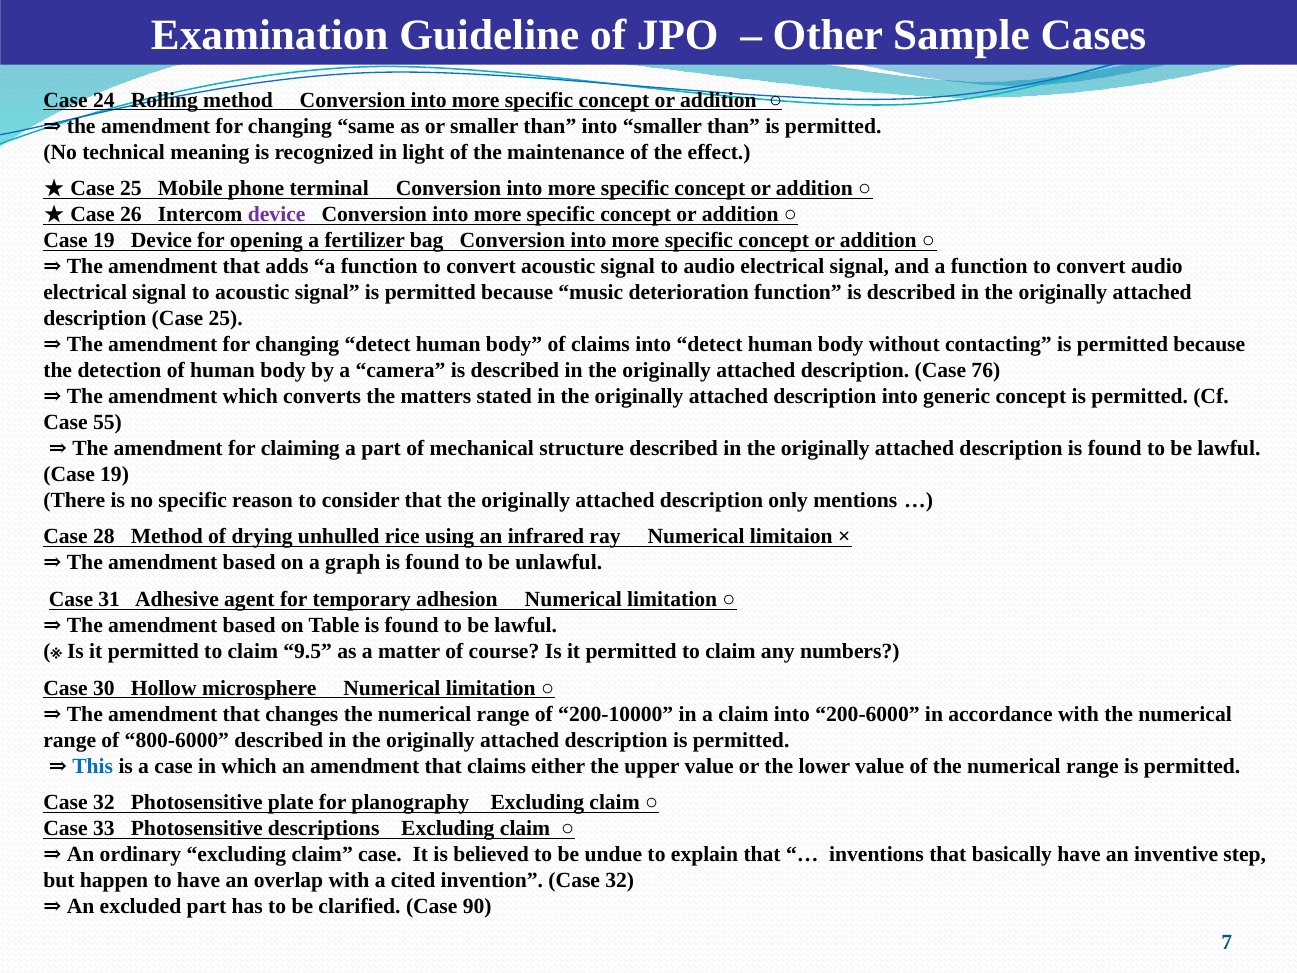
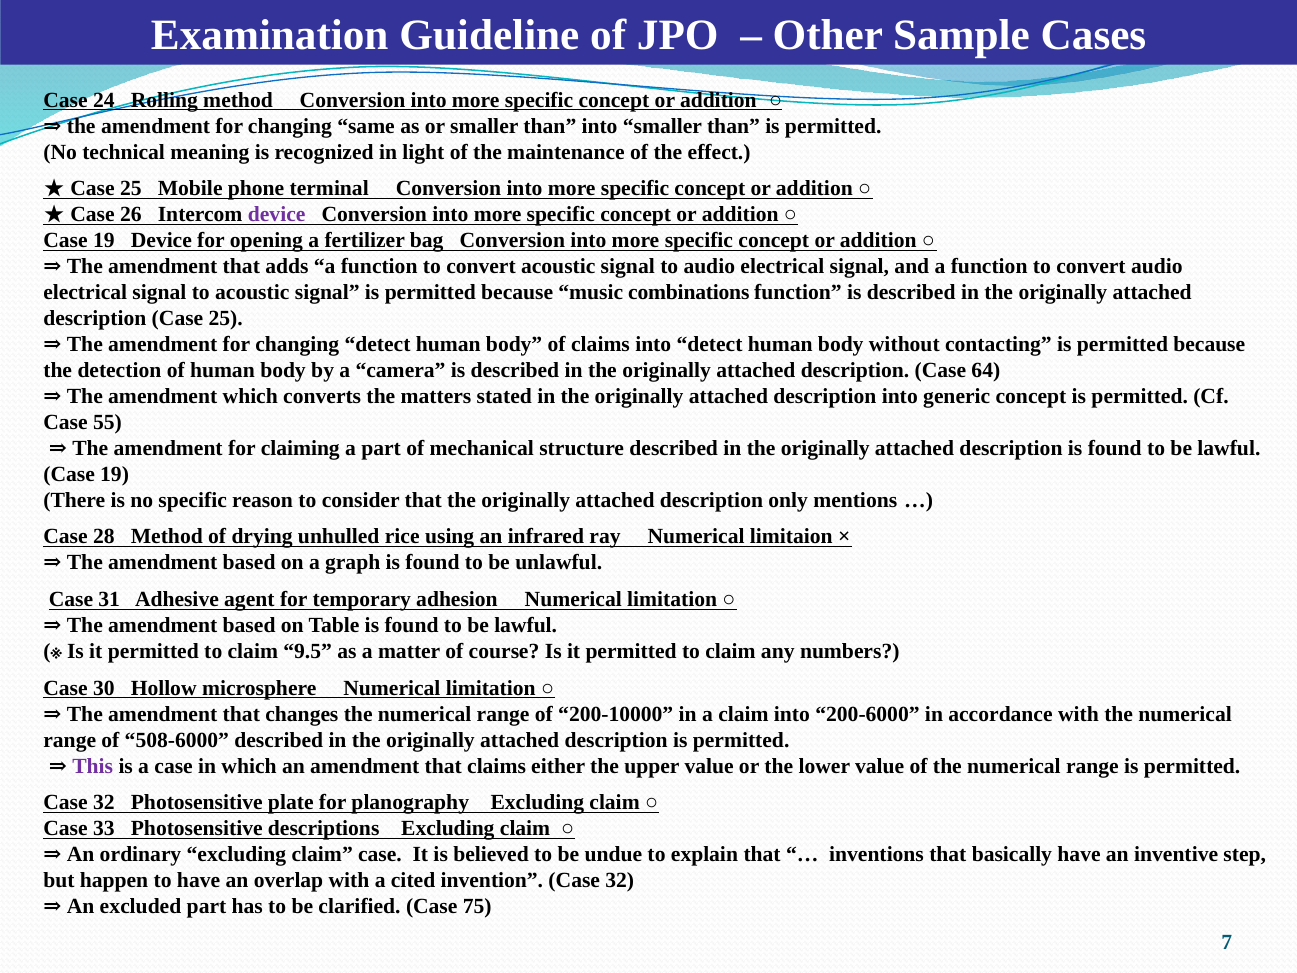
deterioration: deterioration -> combinations
76: 76 -> 64
800-6000: 800-6000 -> 508-6000
This colour: blue -> purple
90: 90 -> 75
